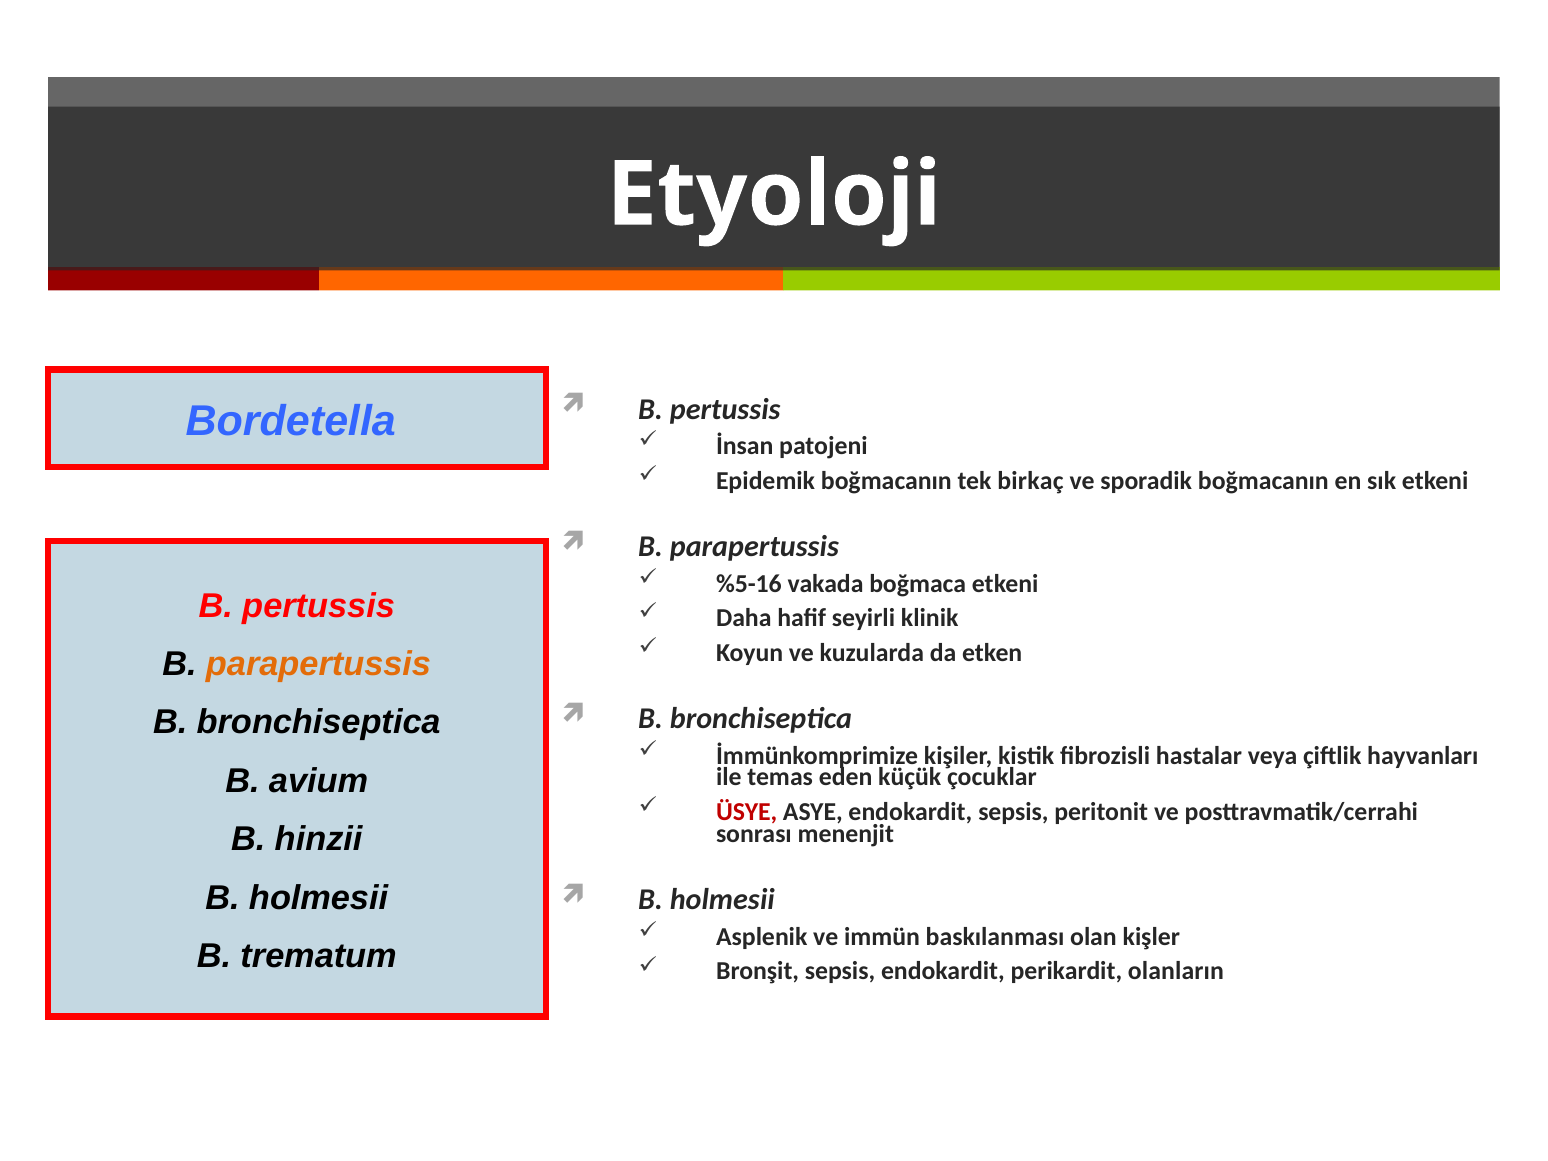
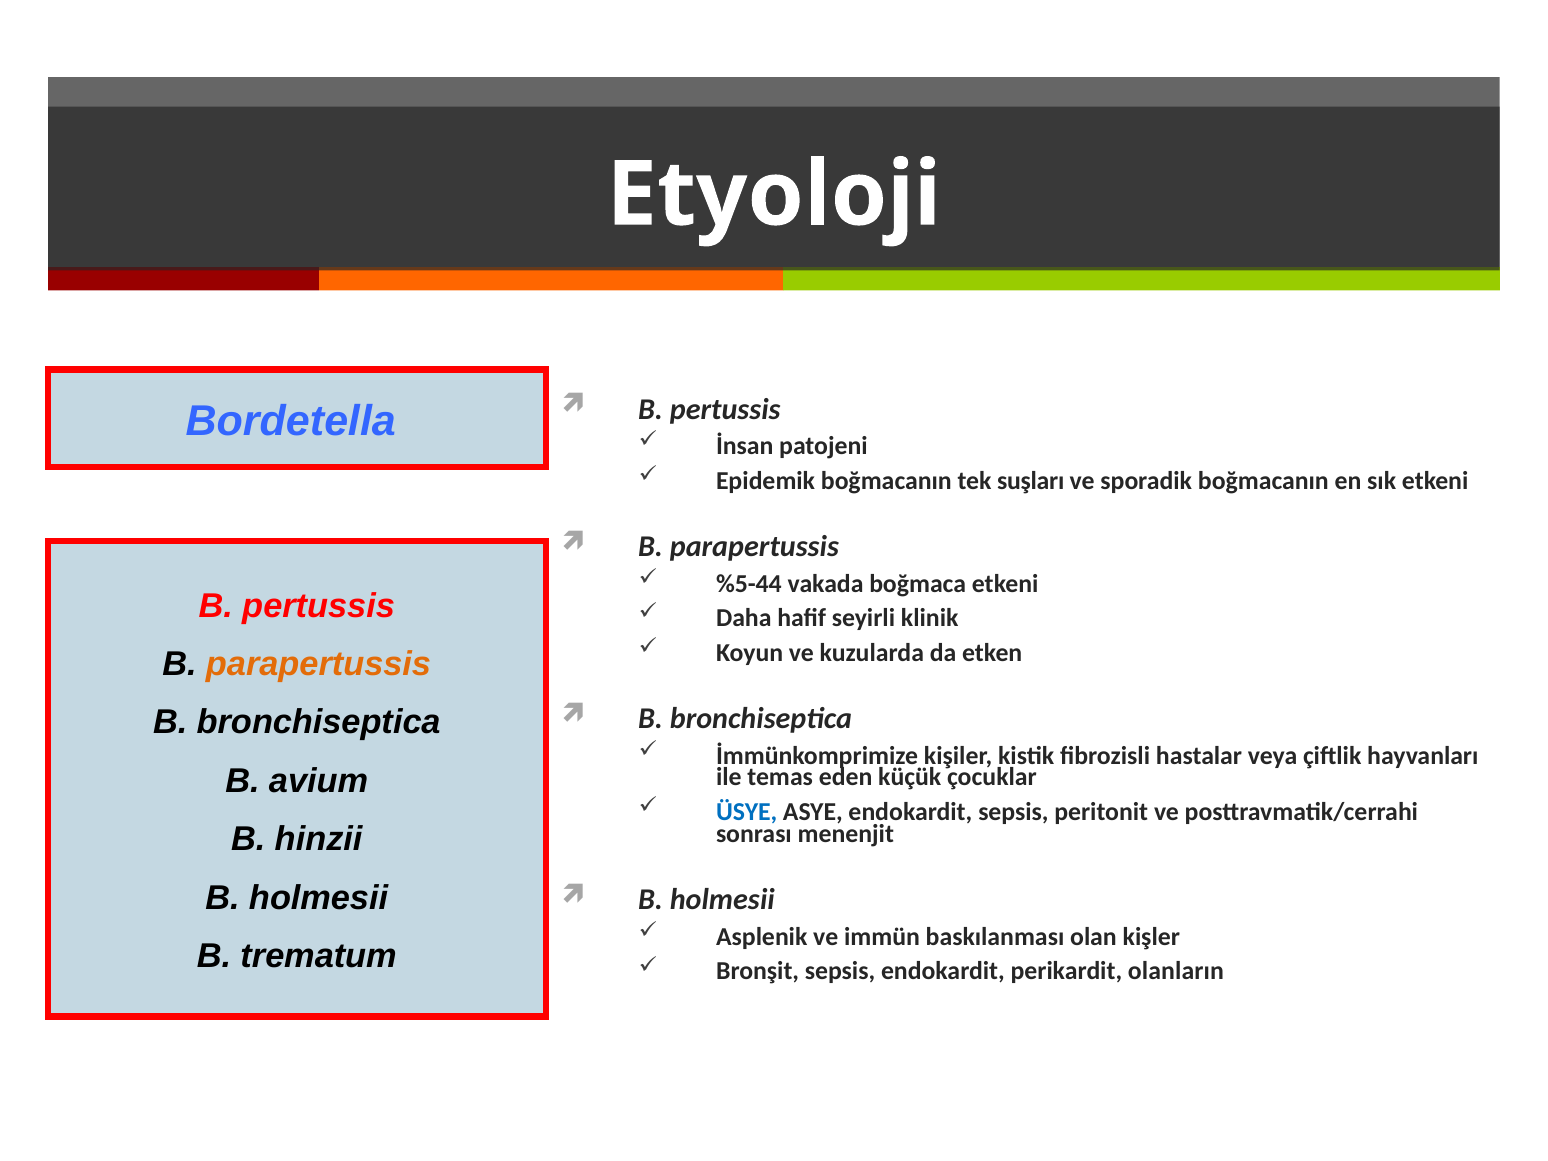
birkaç: birkaç -> suşları
%5-16: %5-16 -> %5-44
ÜSYE colour: red -> blue
